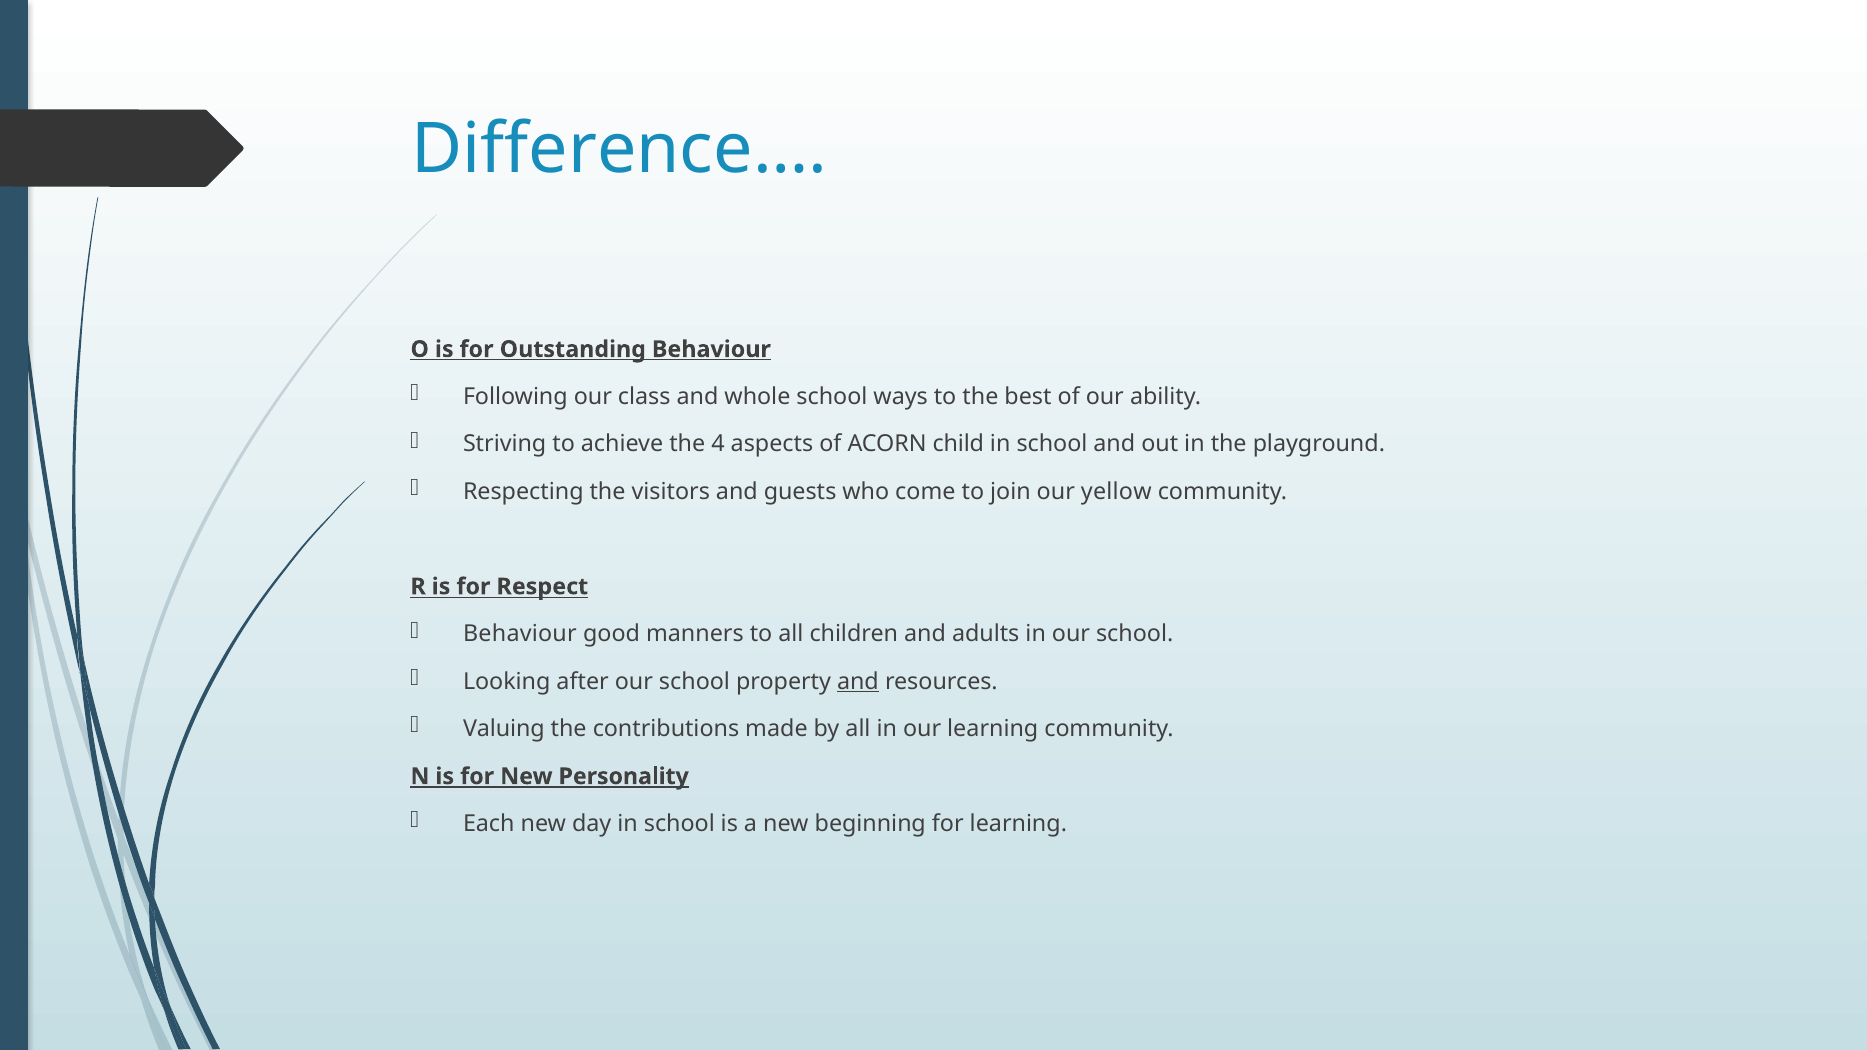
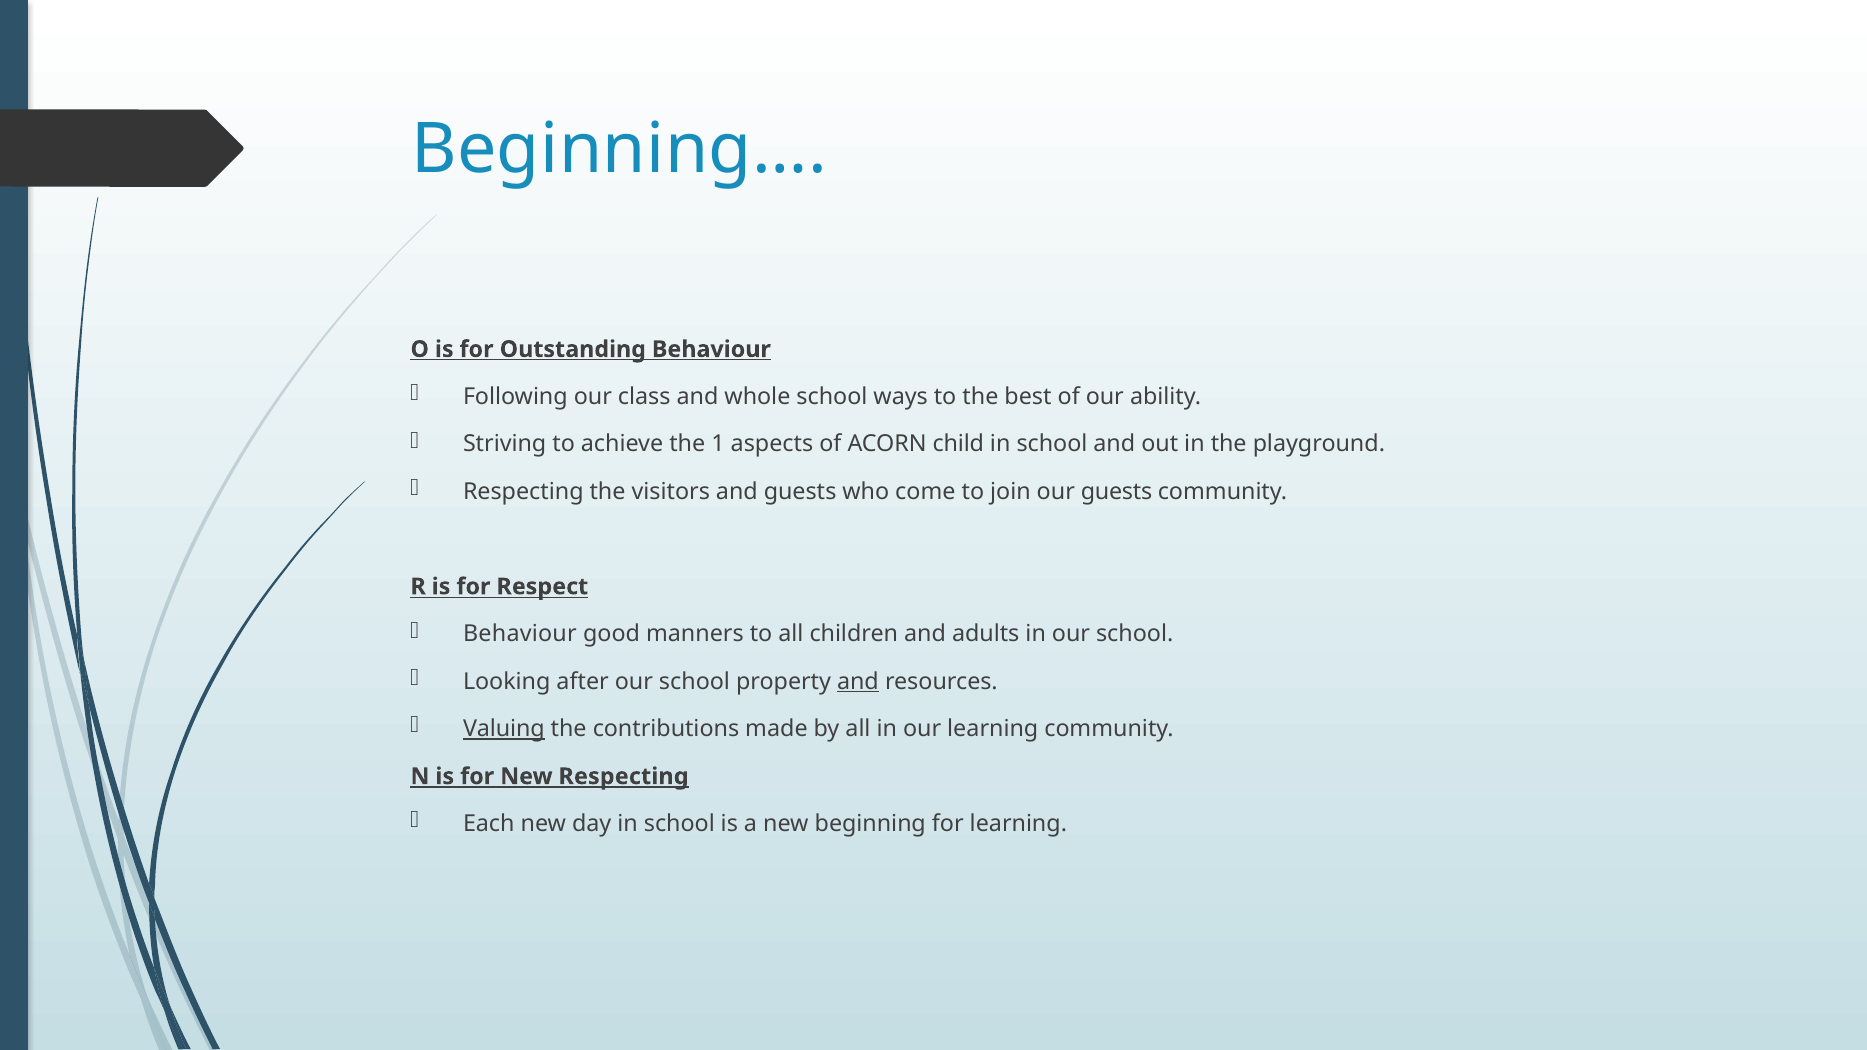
Difference…: Difference… -> Beginning…
4: 4 -> 1
our yellow: yellow -> guests
Valuing underline: none -> present
New Personality: Personality -> Respecting
